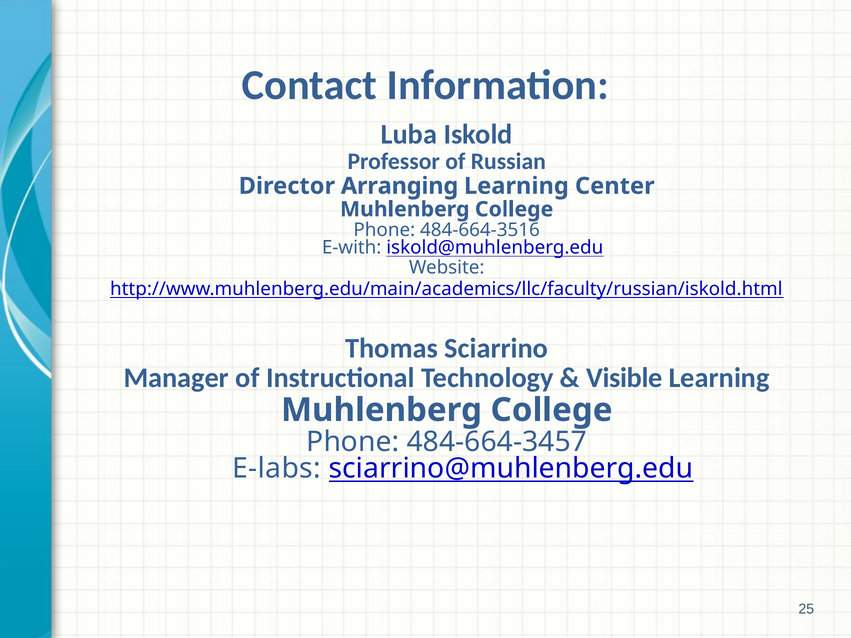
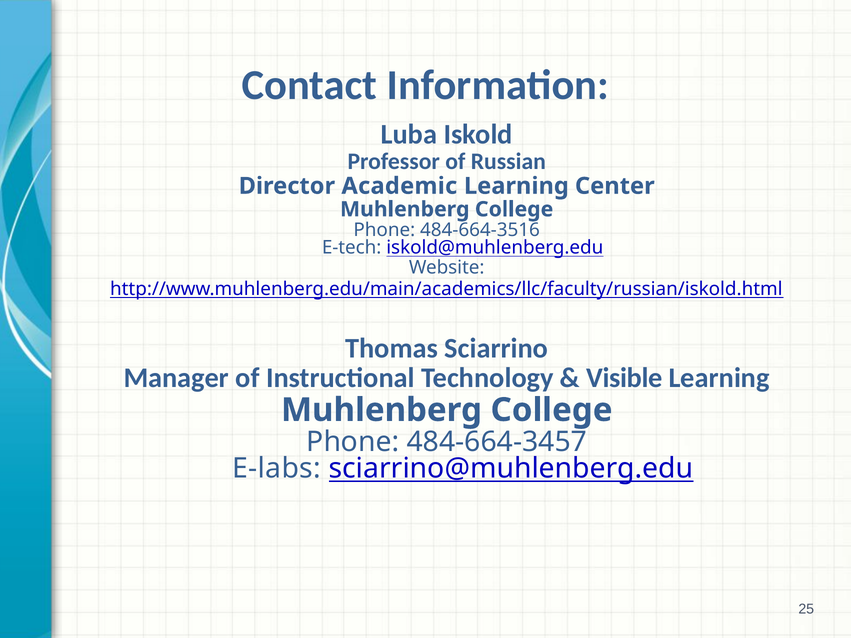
Arranging: Arranging -> Academic
E-with: E-with -> E-tech
